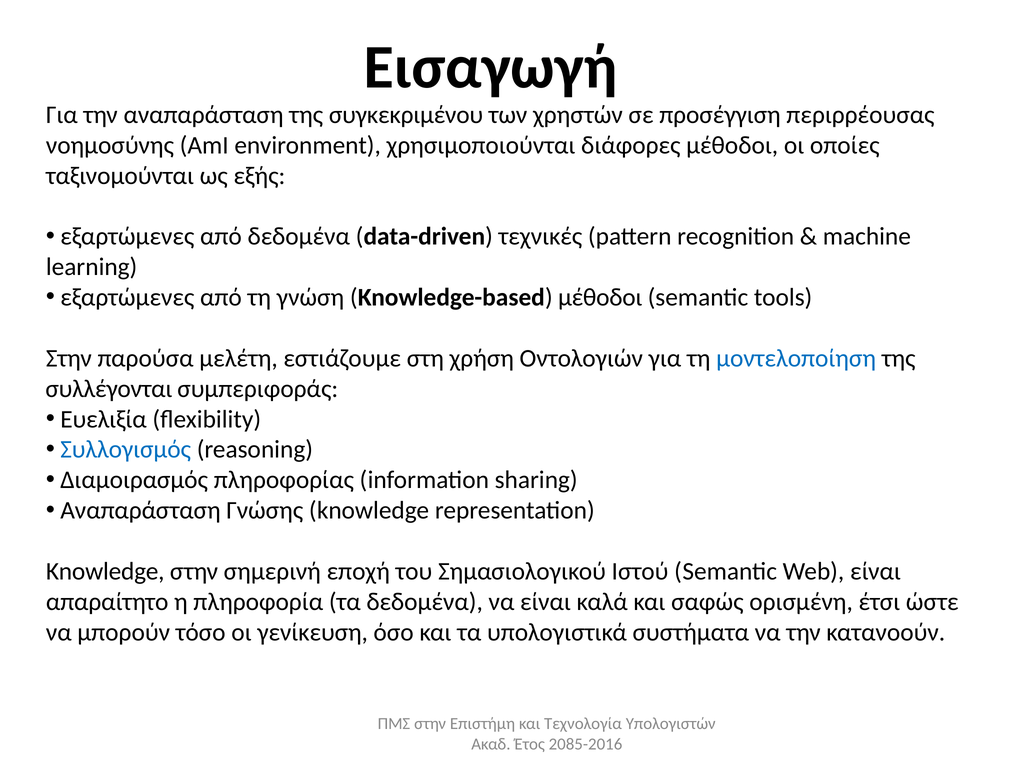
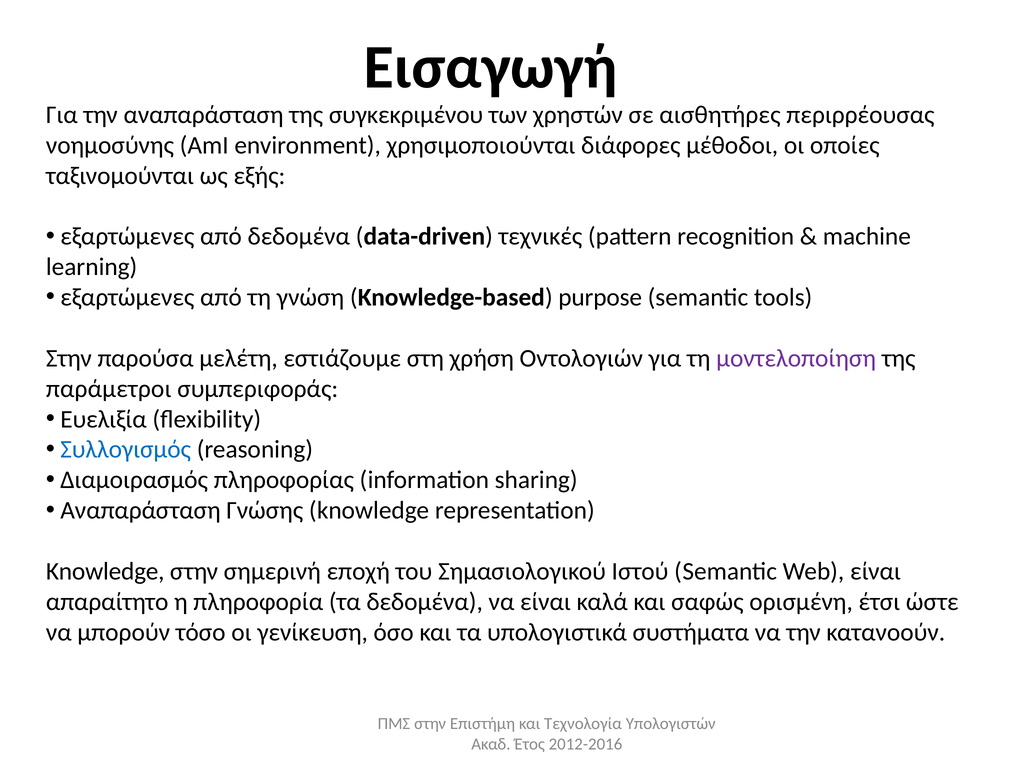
προσέγγιση: προσέγγιση -> αισθητήρες
Knowledge-based μέθοδοι: μέθοδοι -> purpose
μοντελοποίηση colour: blue -> purple
συλλέγονται: συλλέγονται -> παράμετροι
2085-2016: 2085-2016 -> 2012-2016
